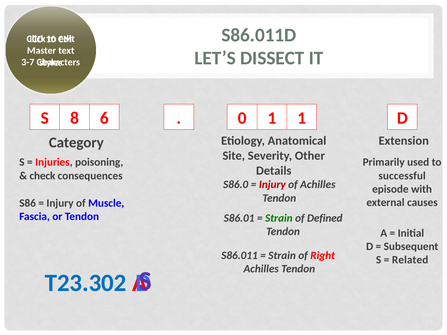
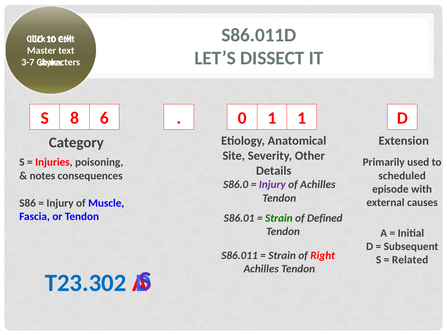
check: check -> notes
successful: successful -> scheduled
Injury at (272, 185) colour: red -> purple
